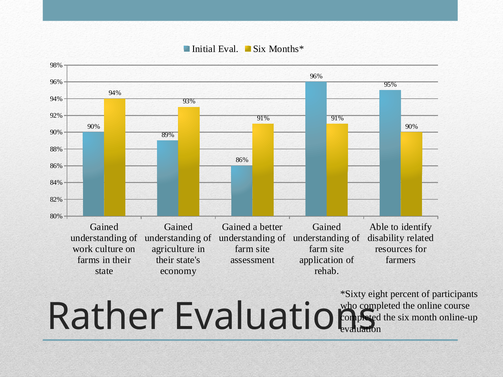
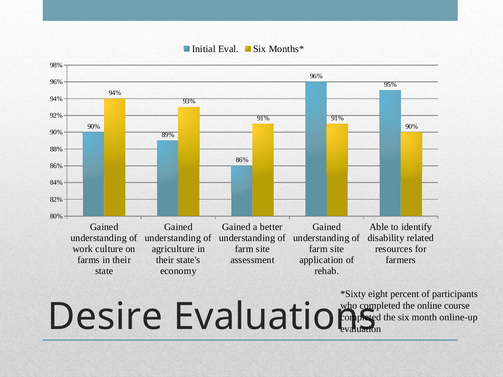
Rather: Rather -> Desire
